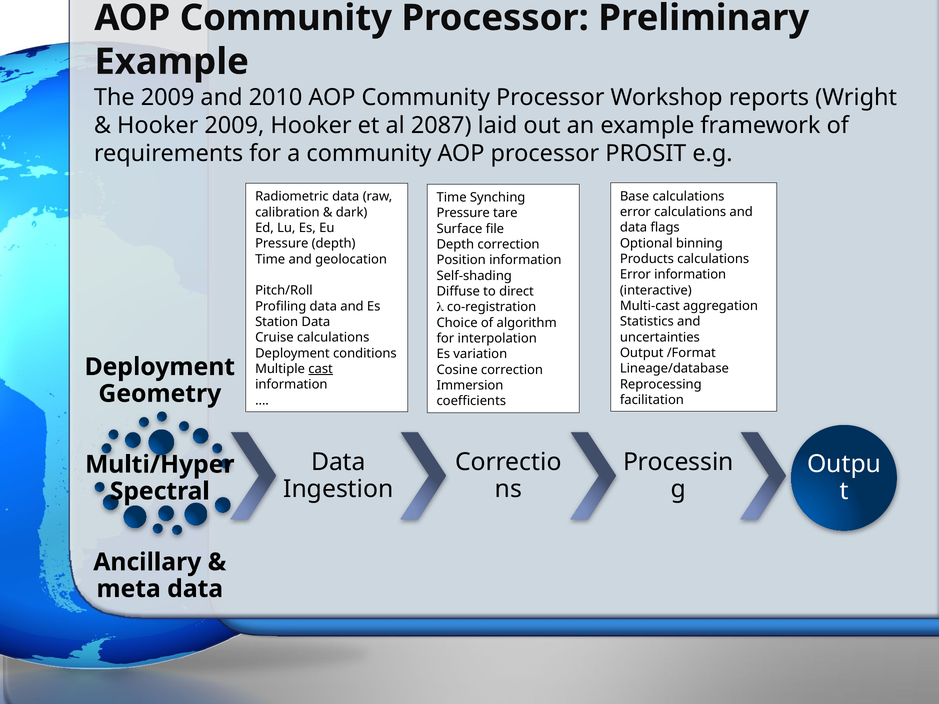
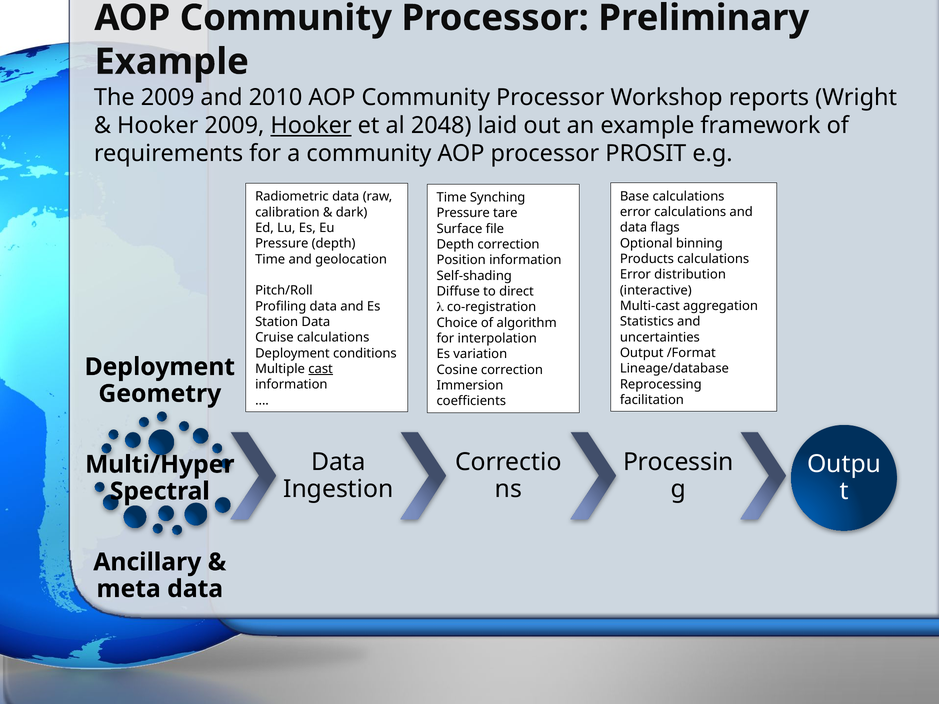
Hooker at (311, 126) underline: none -> present
2087: 2087 -> 2048
Error information: information -> distribution
